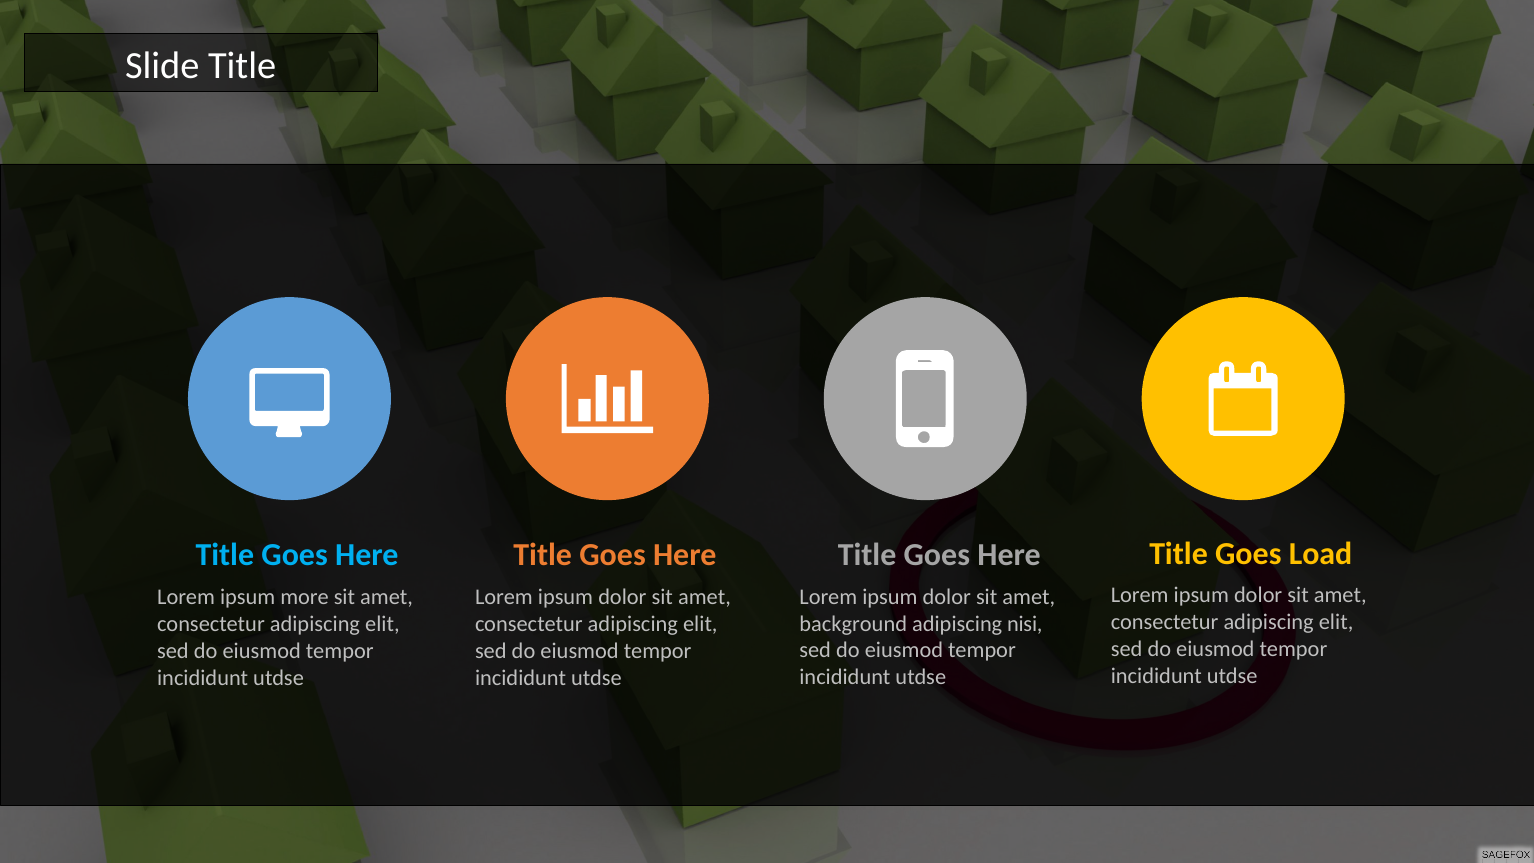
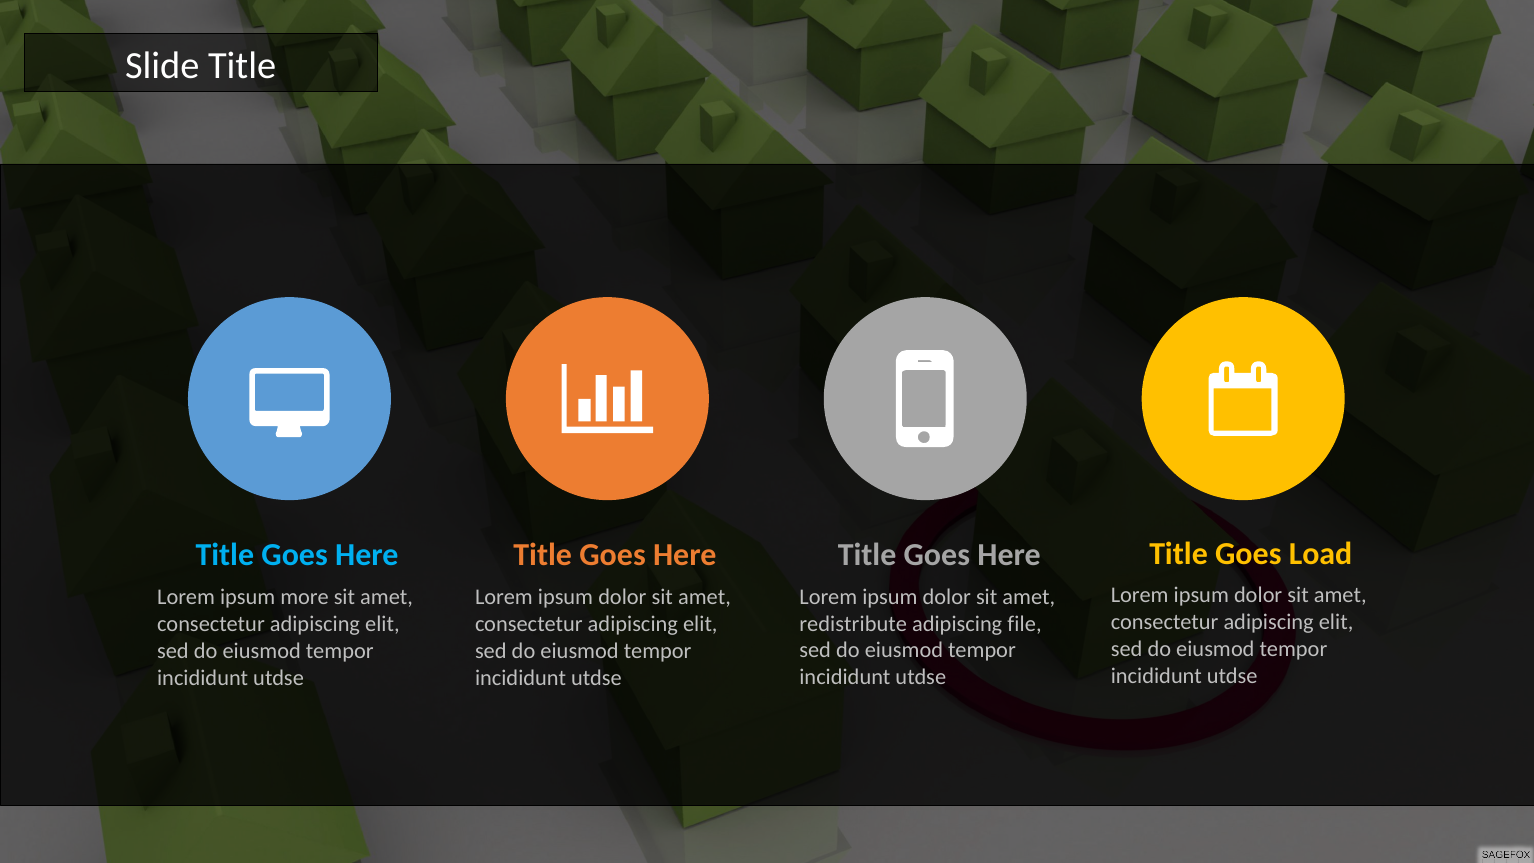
background: background -> redistribute
nisi: nisi -> file
